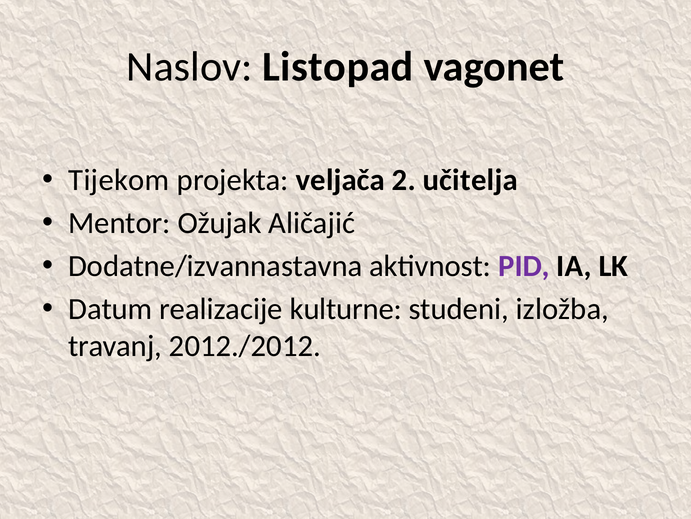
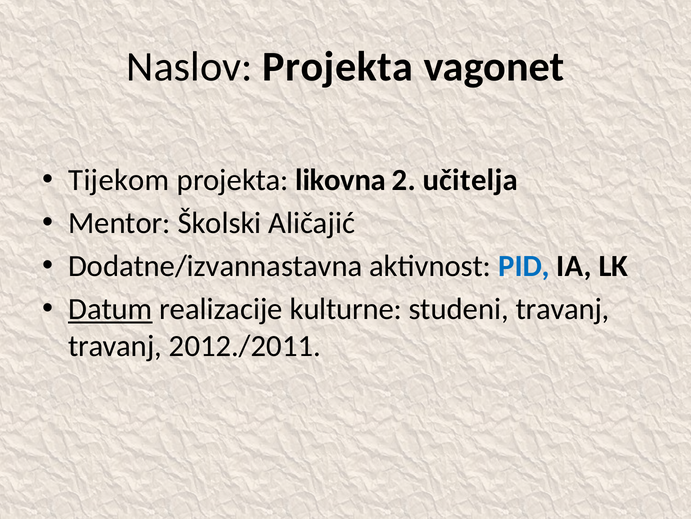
Naslov Listopad: Listopad -> Projekta
veljača: veljača -> likovna
Ožujak: Ožujak -> Školski
PID colour: purple -> blue
Datum underline: none -> present
studeni izložba: izložba -> travanj
2012./2012: 2012./2012 -> 2012./2011
